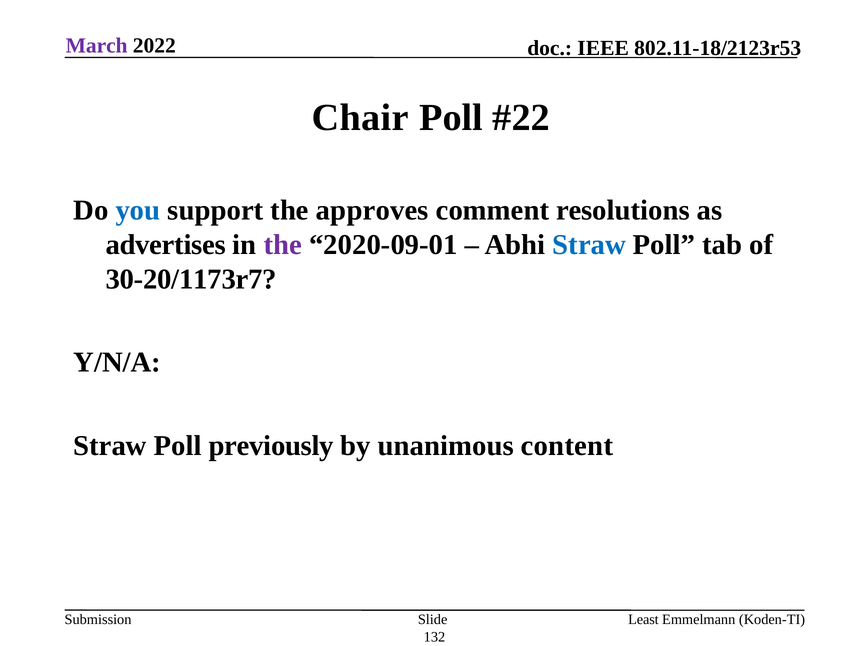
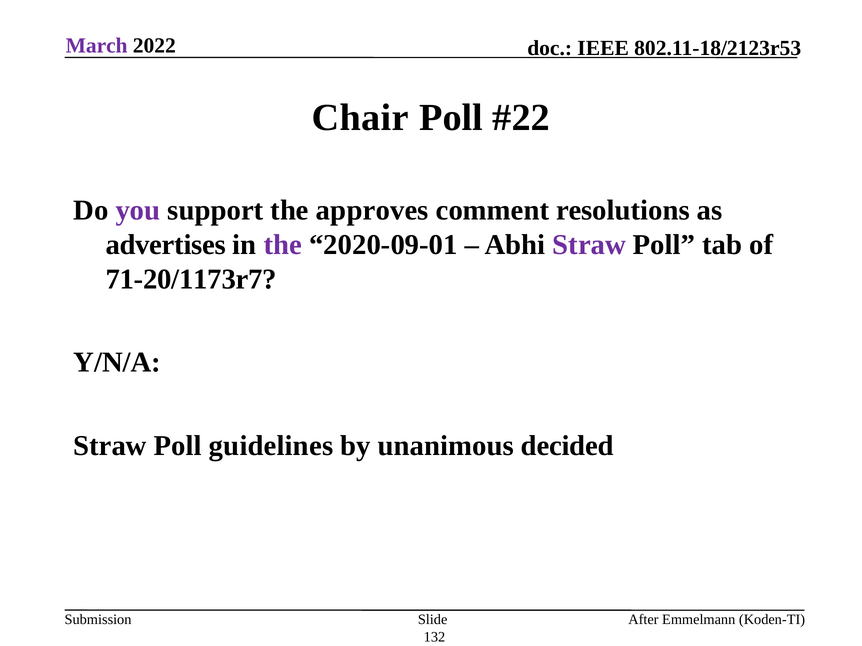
you colour: blue -> purple
Straw at (589, 245) colour: blue -> purple
30-20/1173r7: 30-20/1173r7 -> 71-20/1173r7
previously: previously -> guidelines
content: content -> decided
Least: Least -> After
